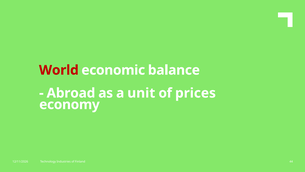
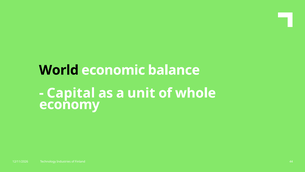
World colour: red -> black
Abroad: Abroad -> Capital
prices: prices -> whole
